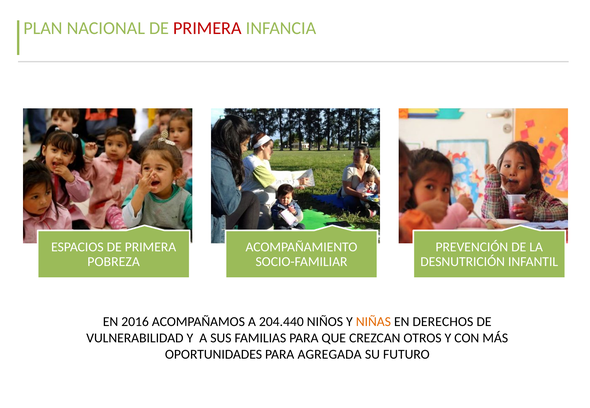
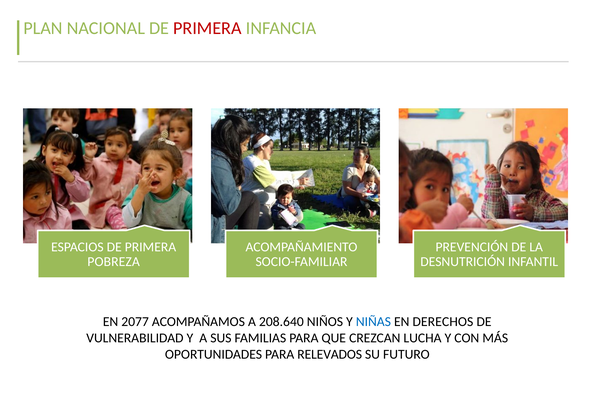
2016: 2016 -> 2077
204.440: 204.440 -> 208.640
NIÑAS colour: orange -> blue
OTROS: OTROS -> LUCHA
AGREGADA: AGREGADA -> RELEVADOS
